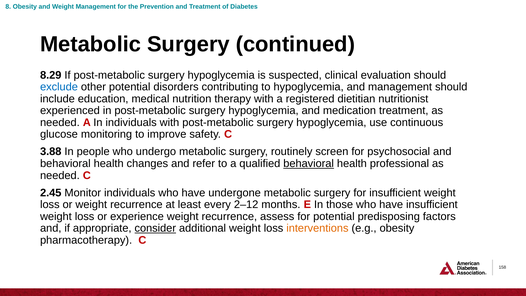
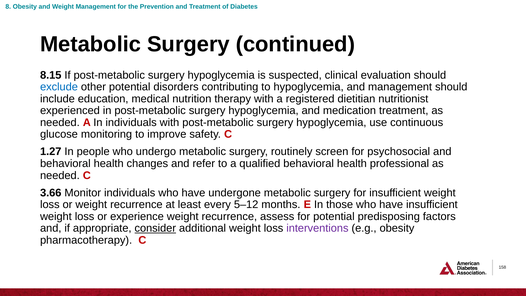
8.29: 8.29 -> 8.15
3.88: 3.88 -> 1.27
behavioral at (309, 163) underline: present -> none
2.45: 2.45 -> 3.66
2–12: 2–12 -> 5–12
interventions colour: orange -> purple
